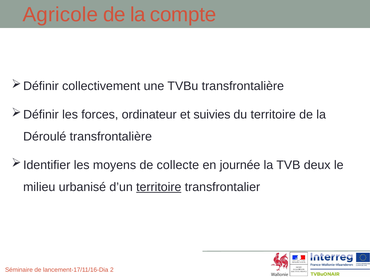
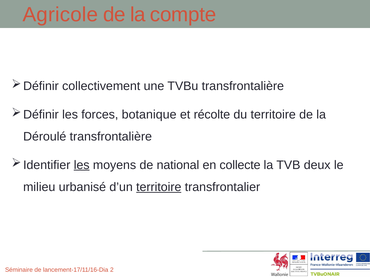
ordinateur: ordinateur -> botanique
suivies: suivies -> récolte
les at (82, 165) underline: none -> present
collecte: collecte -> national
journée: journée -> collecte
